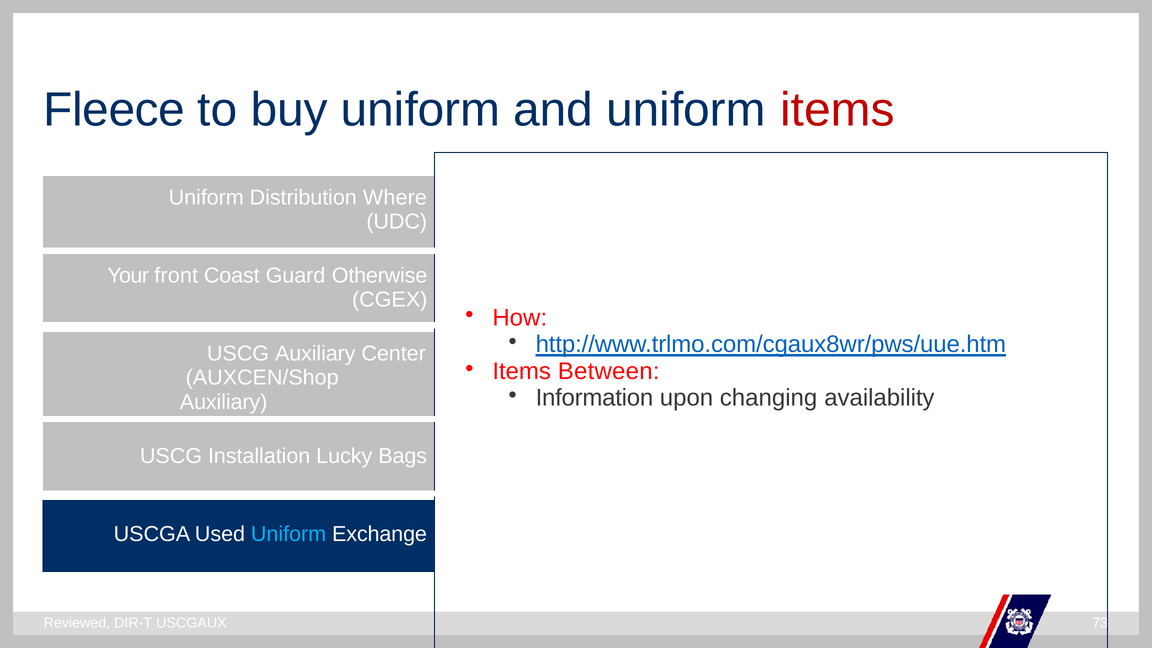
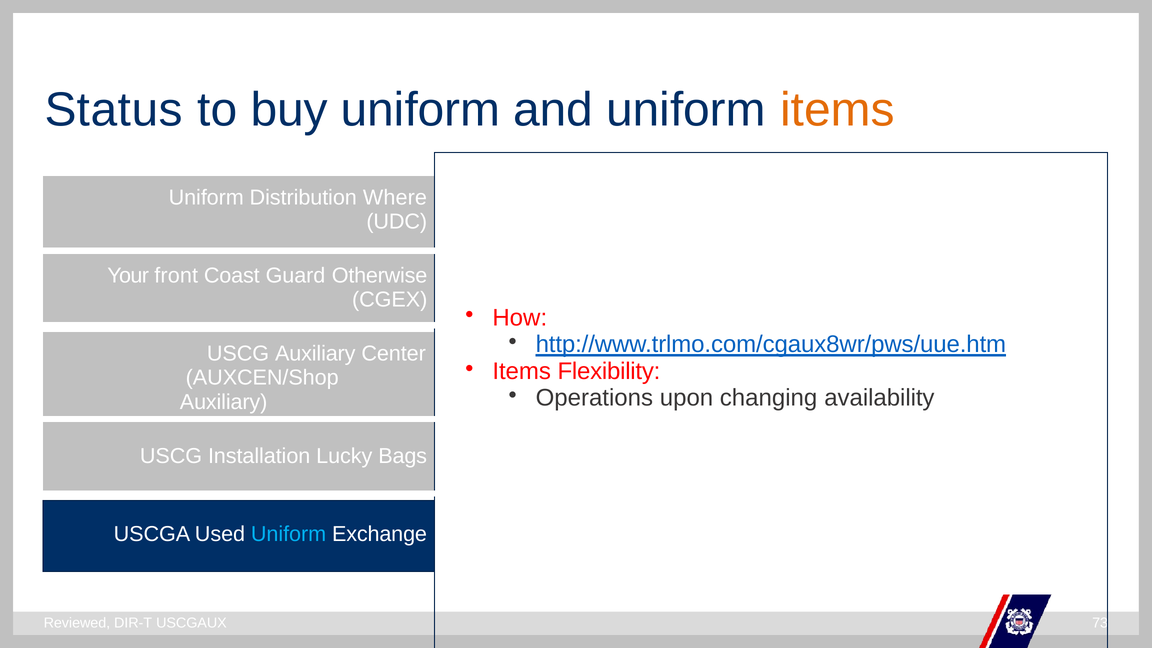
Fleece: Fleece -> Status
items at (837, 110) colour: red -> orange
Between: Between -> Flexibility
Information: Information -> Operations
